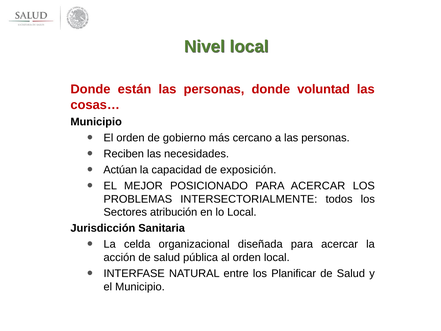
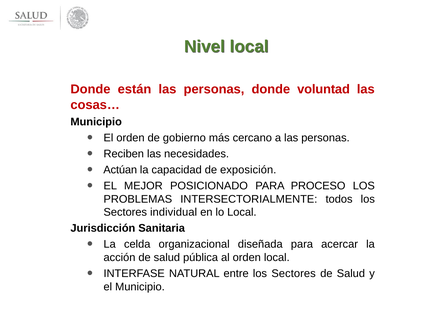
POSICIONADO PARA ACERCAR: ACERCAR -> PROCESO
atribución: atribución -> individual
entre los Planificar: Planificar -> Sectores
